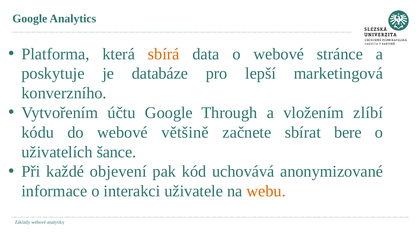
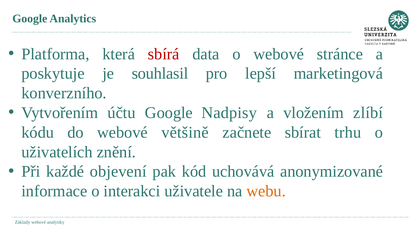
sbírá colour: orange -> red
databáze: databáze -> souhlasil
Through: Through -> Nadpisy
bere: bere -> trhu
šance: šance -> znění
